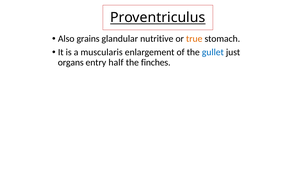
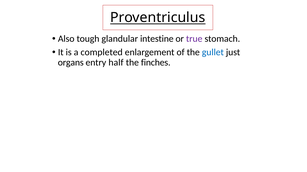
grains: grains -> tough
nutritive: nutritive -> intestine
true colour: orange -> purple
muscularis: muscularis -> completed
